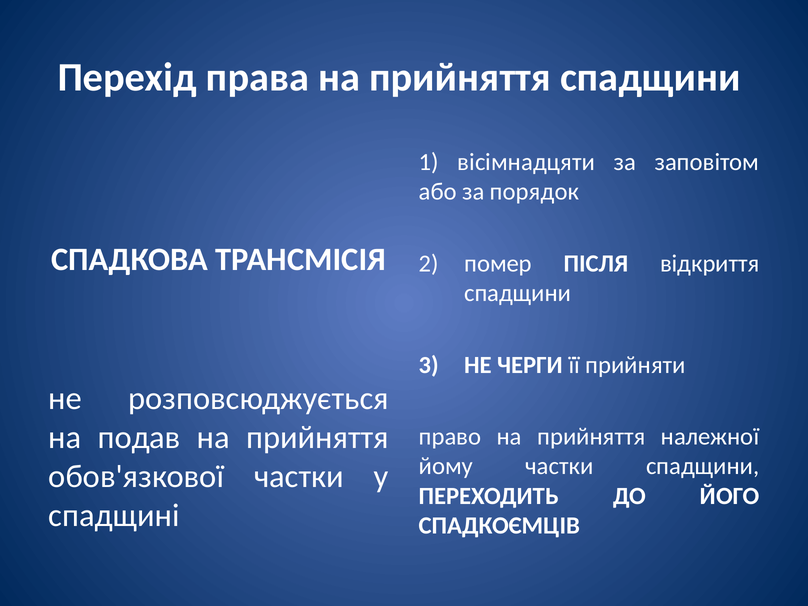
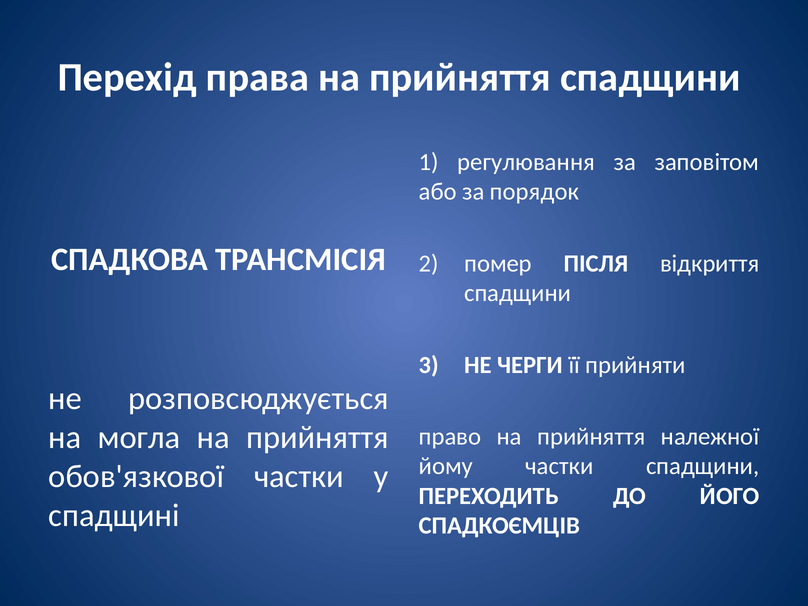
вісімнадцяти: вісімнадцяти -> регулювання
подав: подав -> могла
